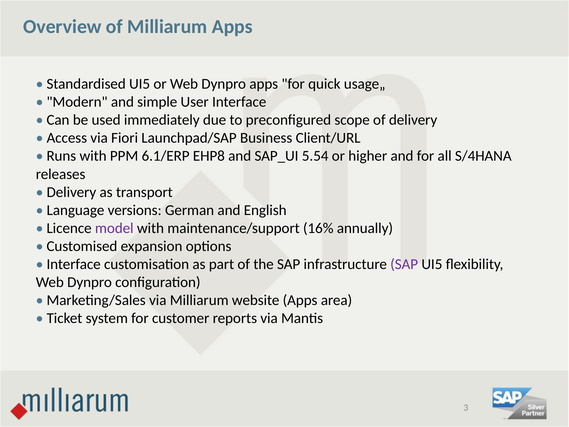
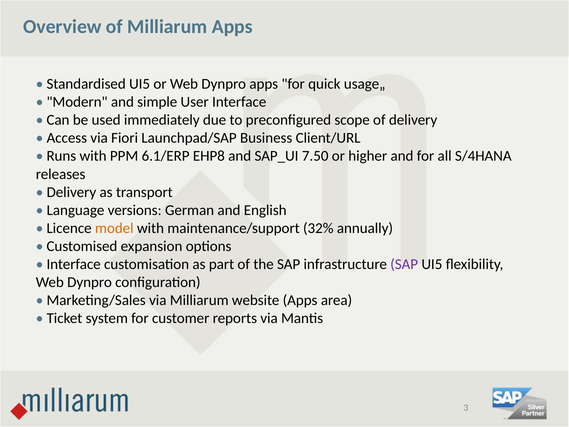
5.54: 5.54 -> 7.50
model colour: purple -> orange
16%: 16% -> 32%
